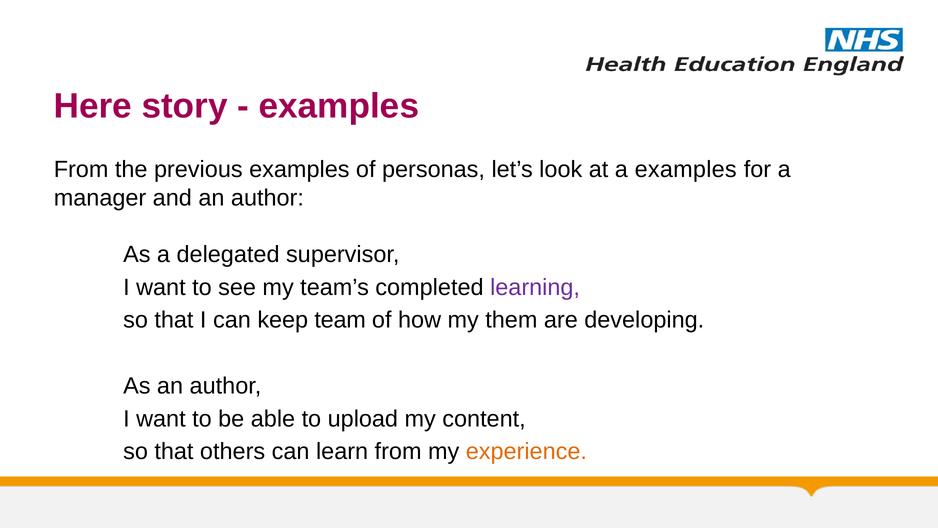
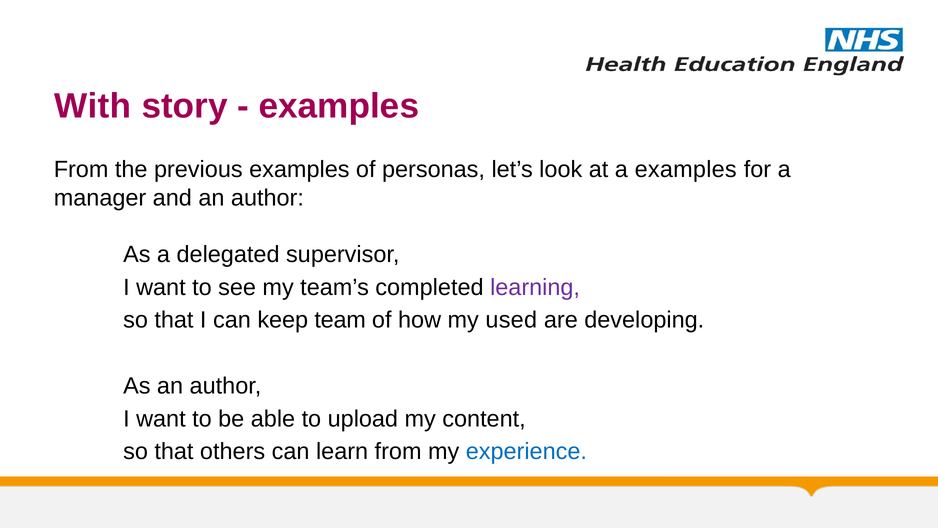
Here: Here -> With
them: them -> used
experience colour: orange -> blue
